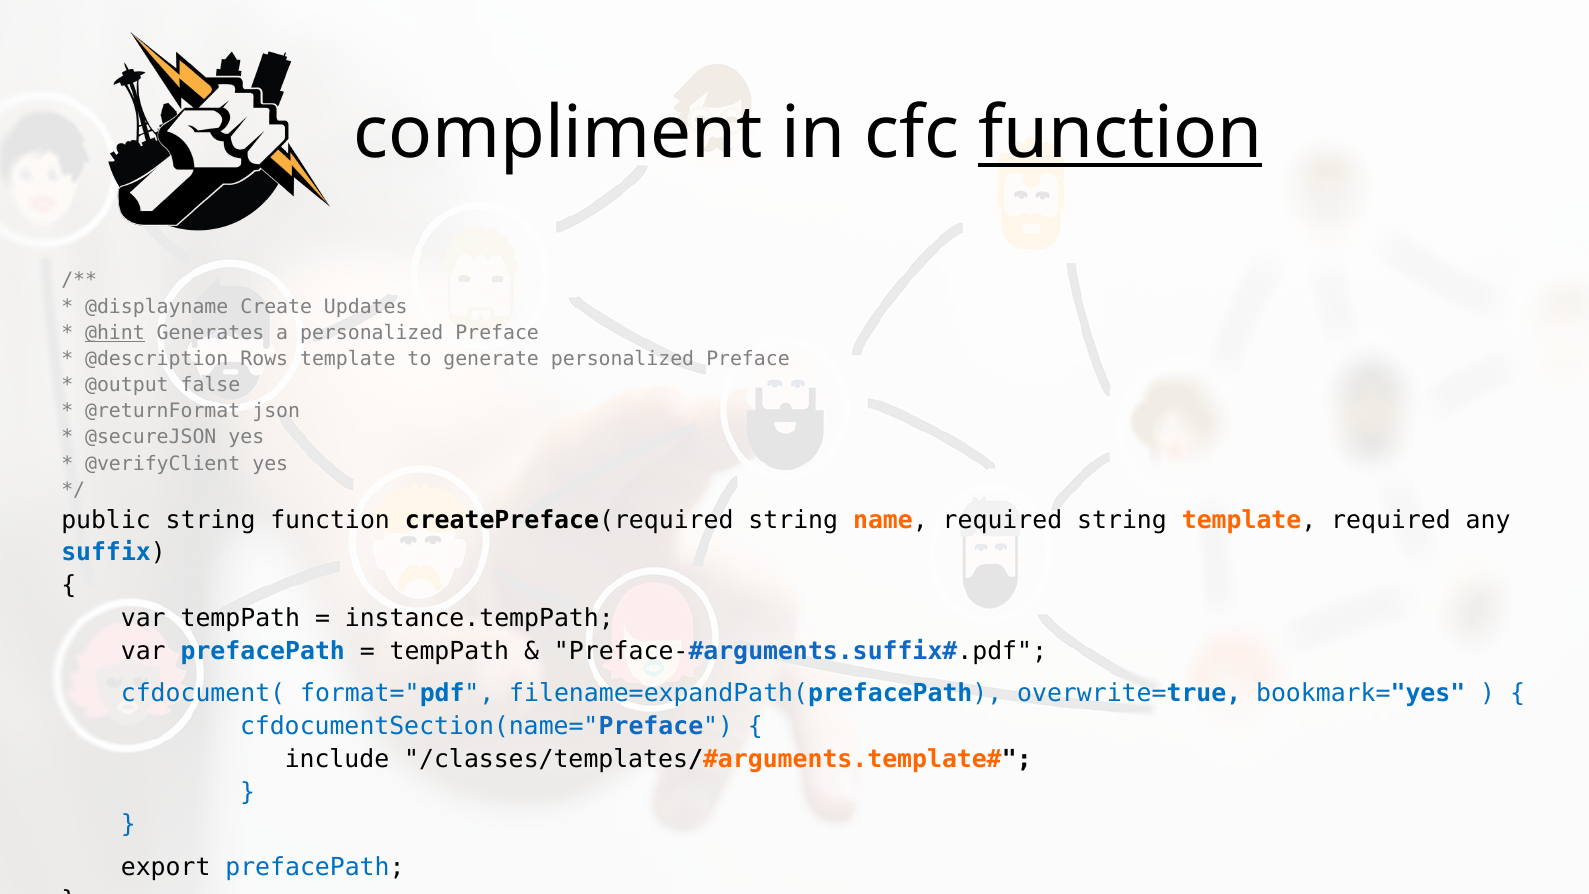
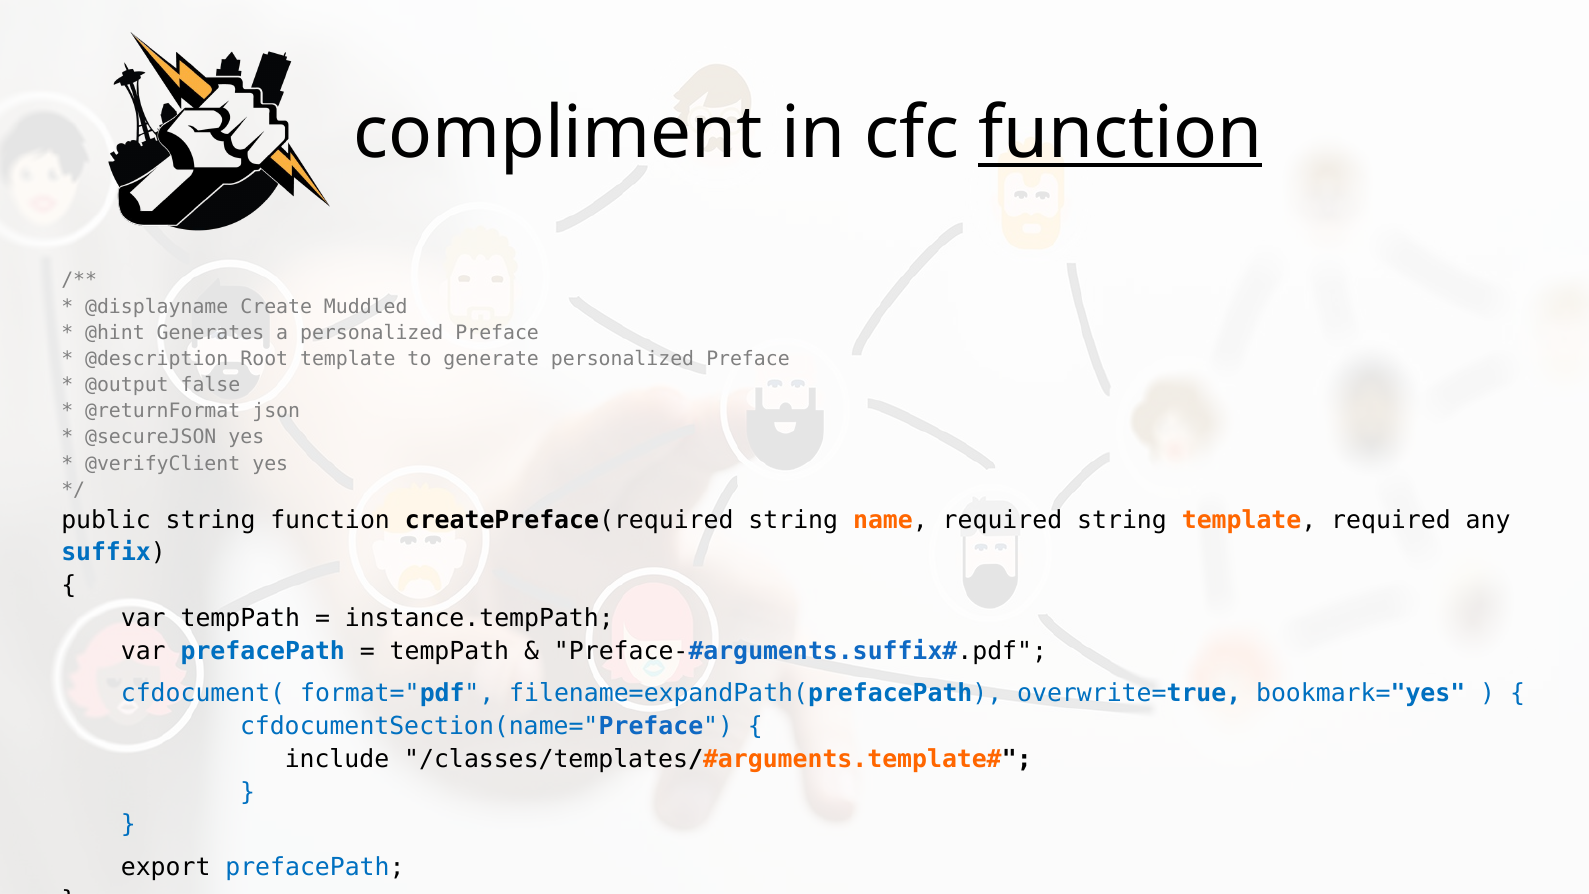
Updates: Updates -> Muddled
@hint underline: present -> none
Rows: Rows -> Root
